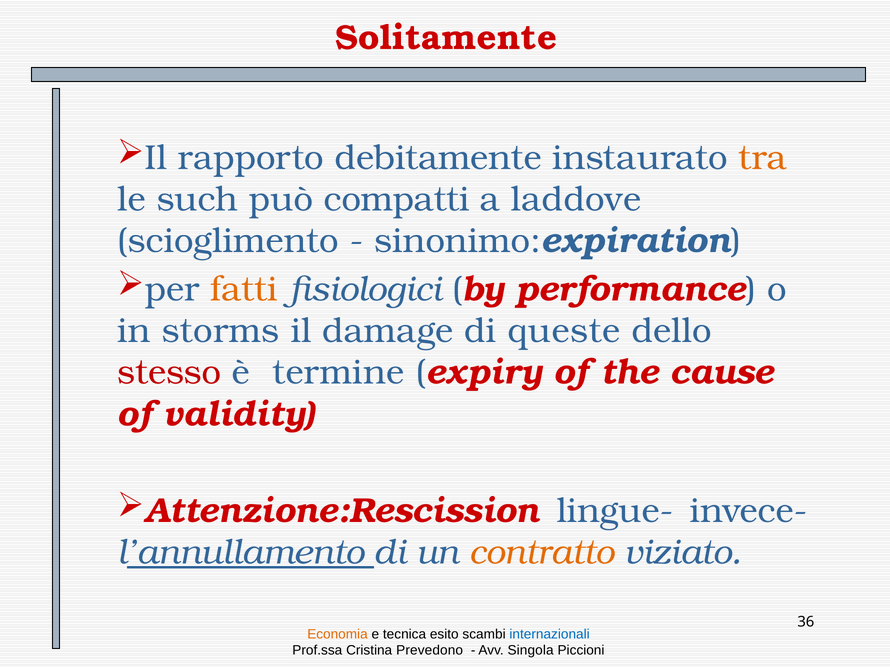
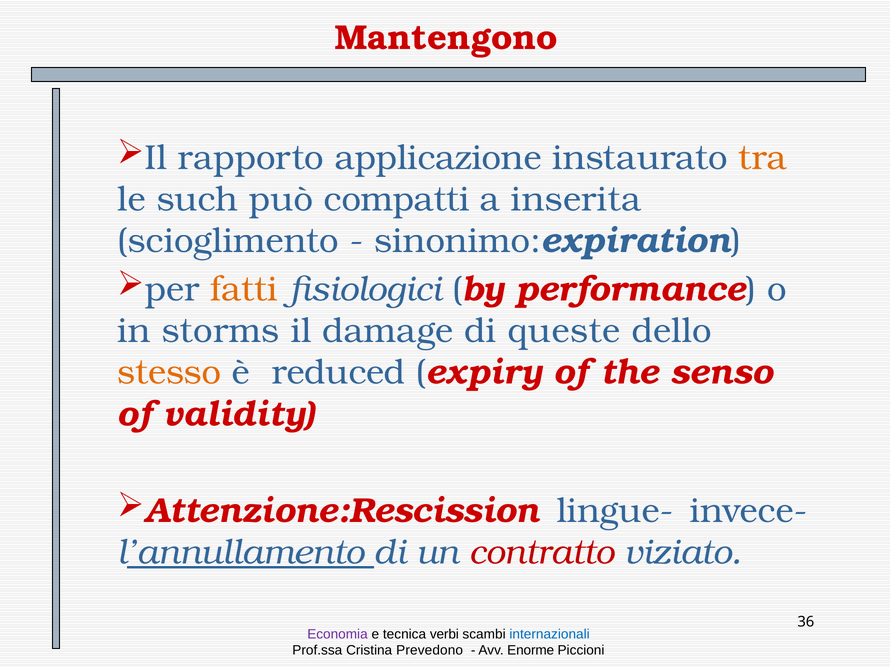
Solitamente: Solitamente -> Mantengono
debitamente: debitamente -> applicazione
laddove: laddove -> inserita
stesso colour: red -> orange
termine: termine -> reduced
cause: cause -> senso
contratto colour: orange -> red
Economia colour: orange -> purple
esito: esito -> verbi
Singola: Singola -> Enorme
